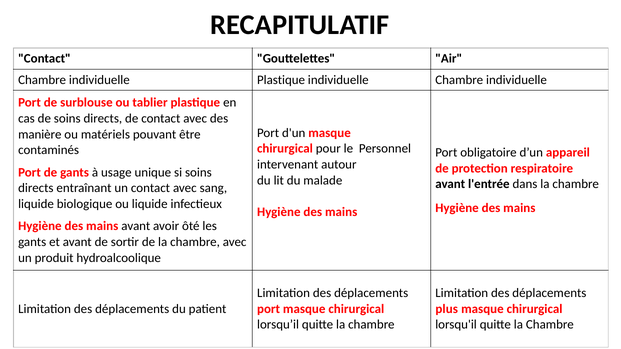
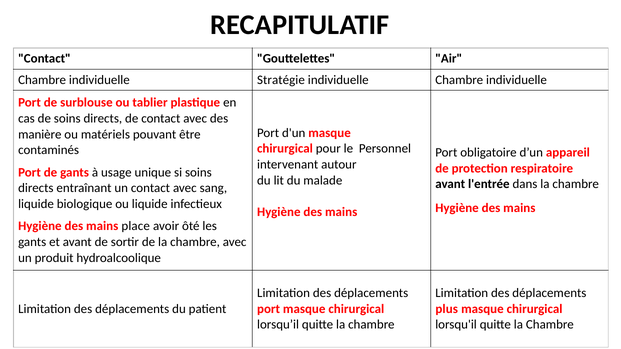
individuelle Plastique: Plastique -> Stratégie
mains avant: avant -> place
